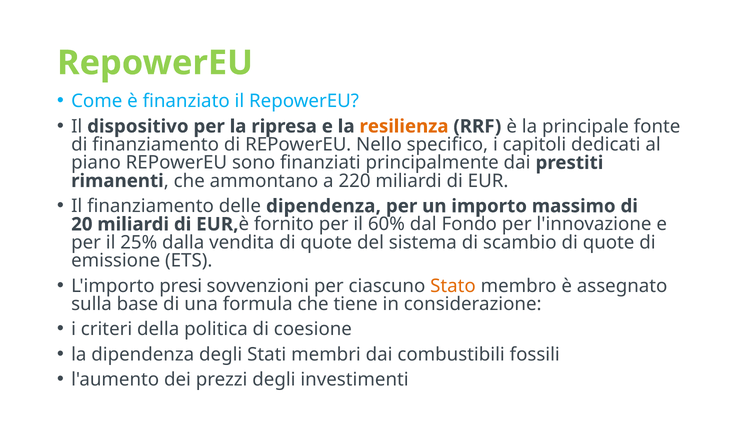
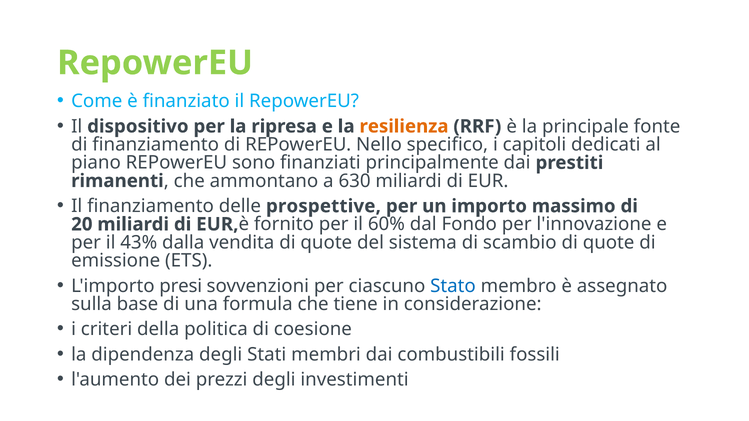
220: 220 -> 630
delle dipendenza: dipendenza -> prospettive
25%: 25% -> 43%
Stato colour: orange -> blue
